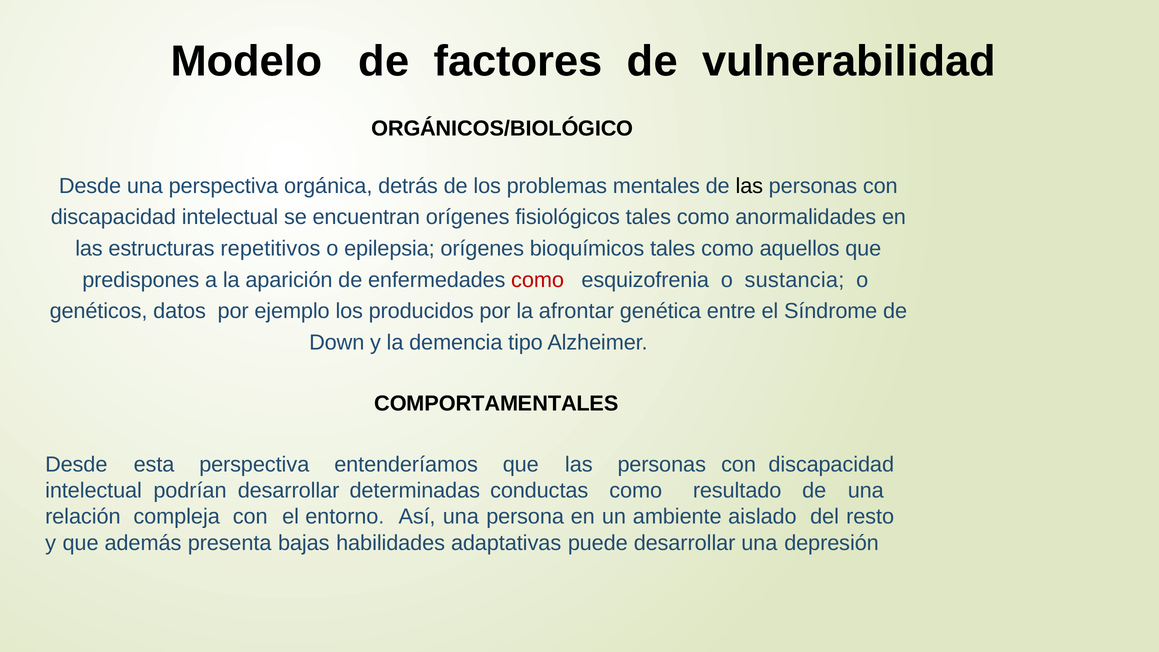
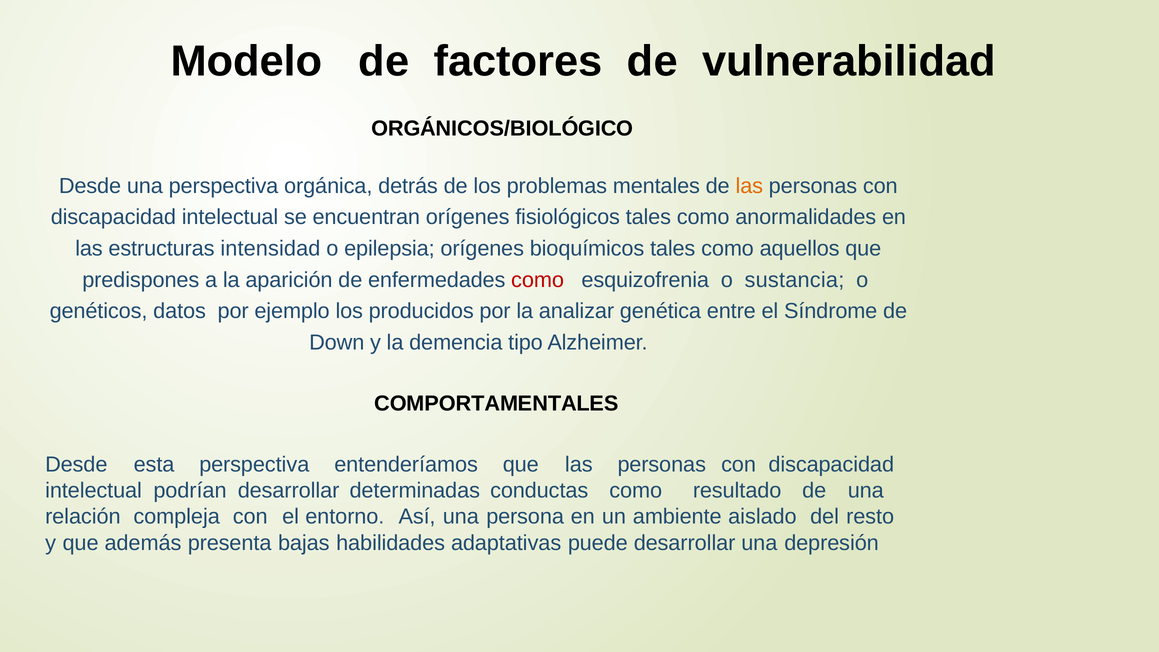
las at (749, 186) colour: black -> orange
repetitivos: repetitivos -> intensidad
afrontar: afrontar -> analizar
